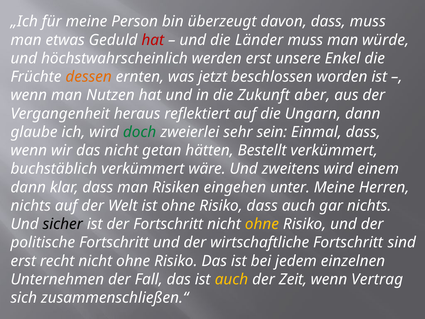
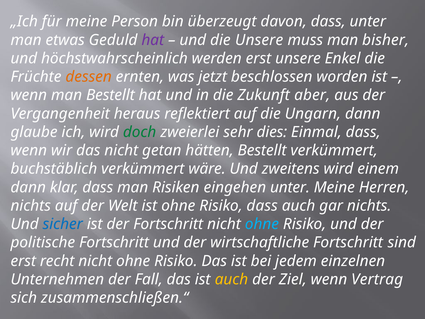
dass muss: muss -> unter
hat at (153, 40) colour: red -> purple
die Länder: Länder -> Unsere
würde: würde -> bisher
man Nutzen: Nutzen -> Bestellt
sein: sein -> dies
sicher colour: black -> blue
ohne at (262, 224) colour: yellow -> light blue
Zeit: Zeit -> Ziel
